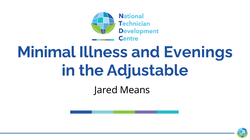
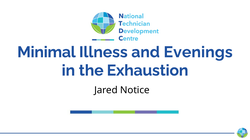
Adjustable: Adjustable -> Exhaustion
Means: Means -> Notice
